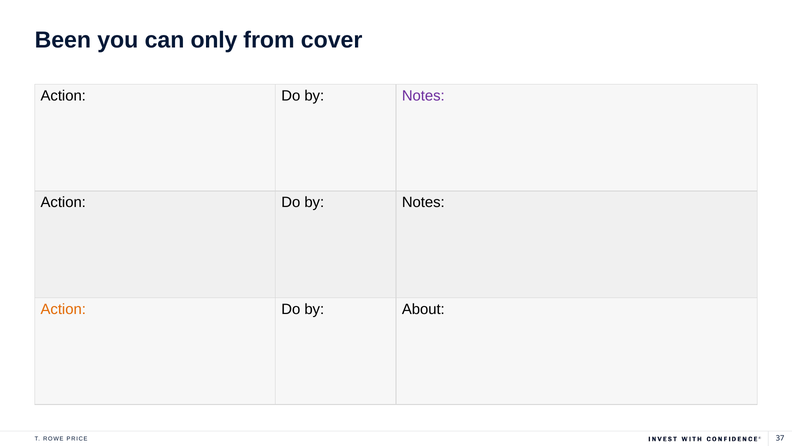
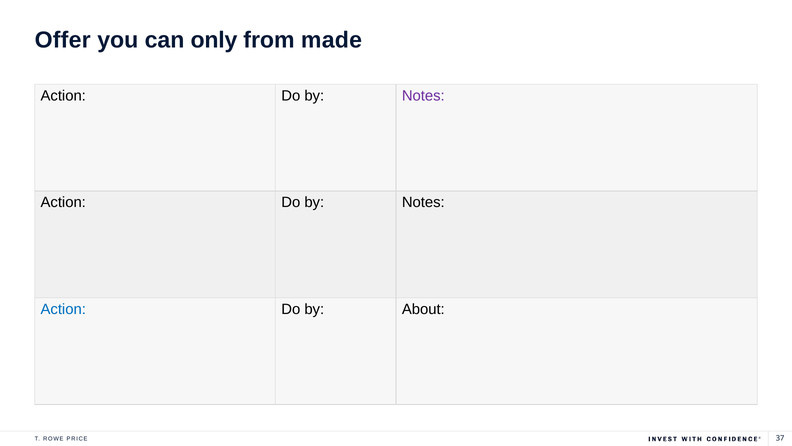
Been: Been -> Offer
cover: cover -> made
Action at (63, 309) colour: orange -> blue
